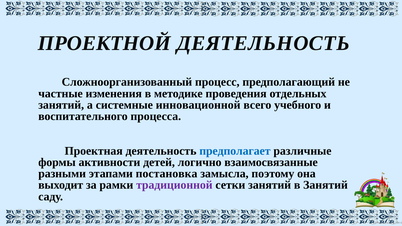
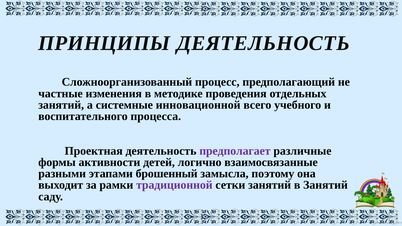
ПРОЕКТНОЙ: ПРОЕКТНОЙ -> ПРИНЦИПЫ
предполагает colour: blue -> purple
постановка: постановка -> брошенный
